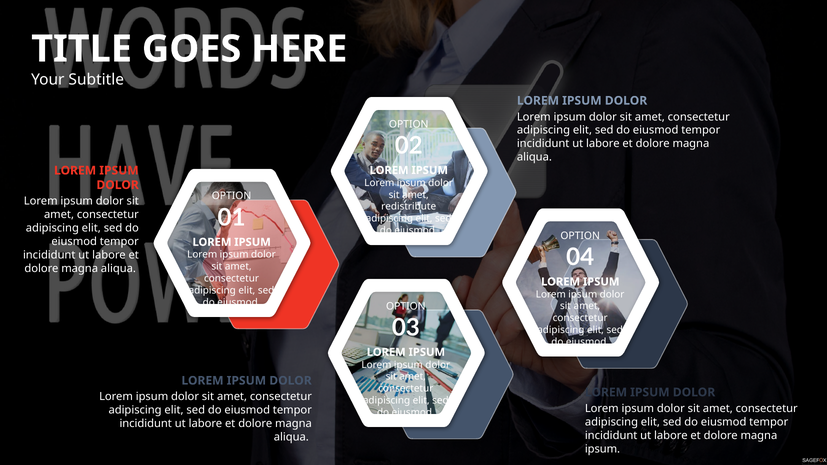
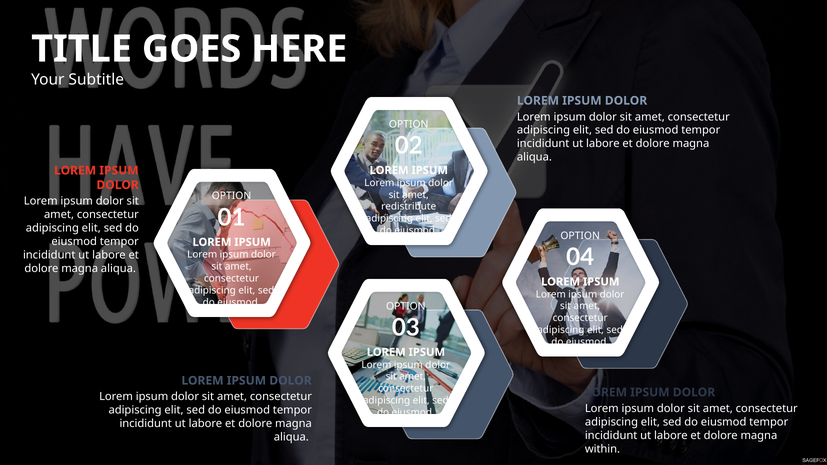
ipsum at (602, 449): ipsum -> within
